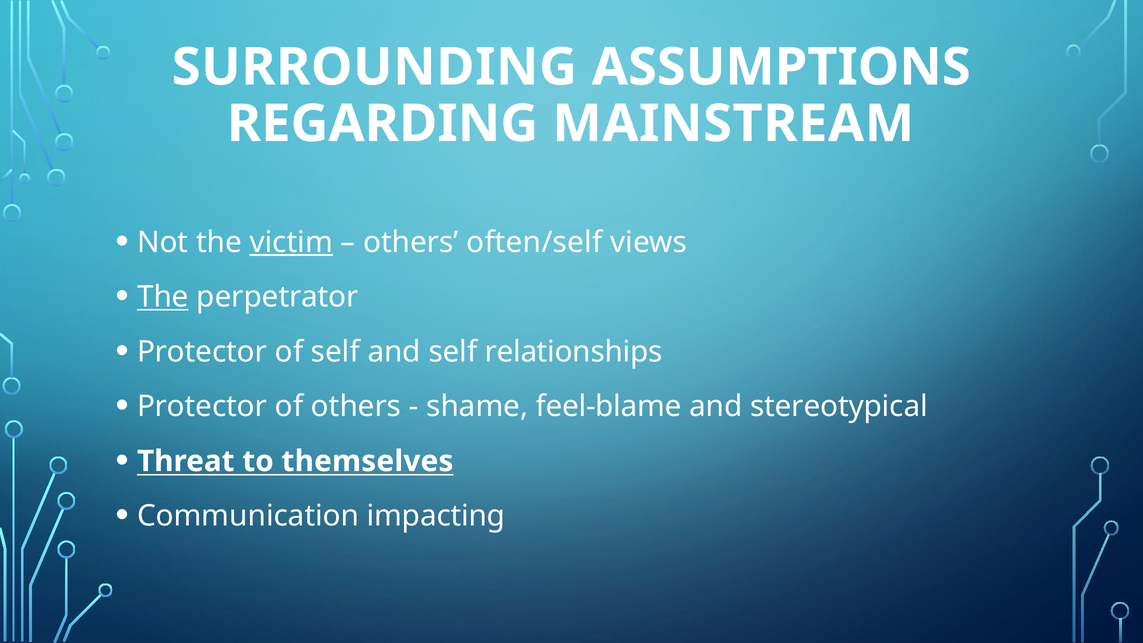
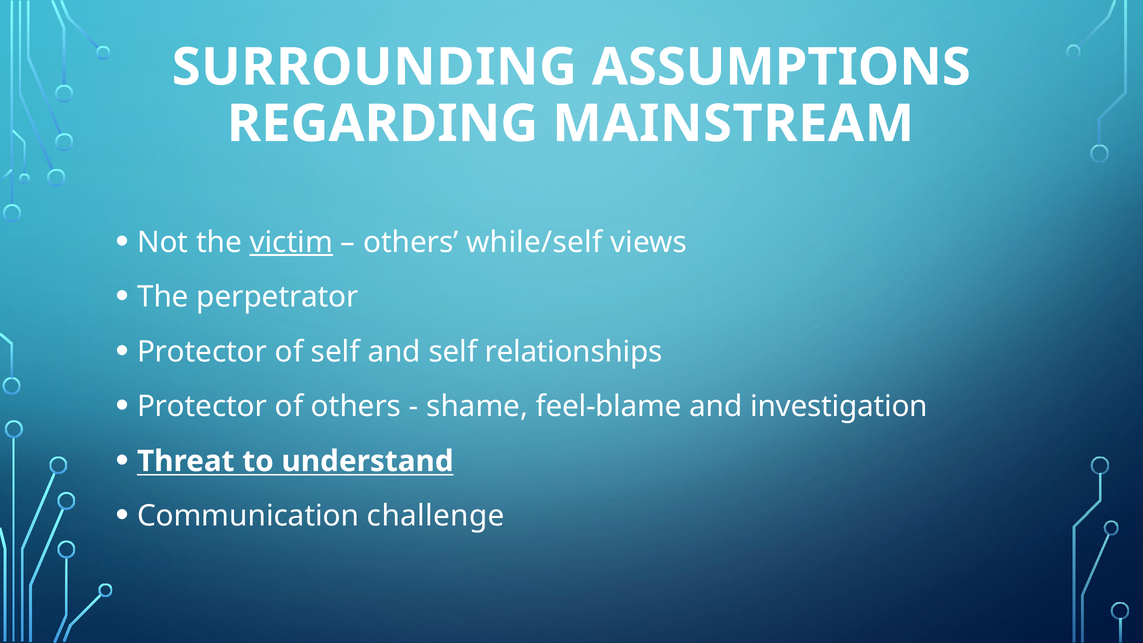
often/self: often/self -> while/self
The at (163, 297) underline: present -> none
stereotypical: stereotypical -> investigation
themselves: themselves -> understand
impacting: impacting -> challenge
